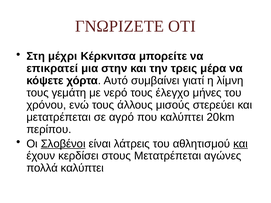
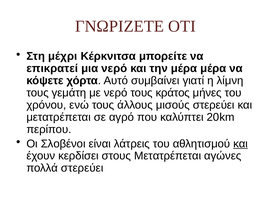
μια στην: στην -> νερό
την τρεις: τρεις -> μέρα
έλεγχο: έλεγχο -> κράτος
Σλοβένοι underline: present -> none
πολλά καλύπτει: καλύπτει -> στερεύει
